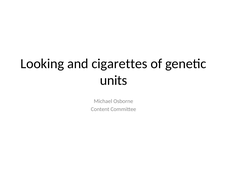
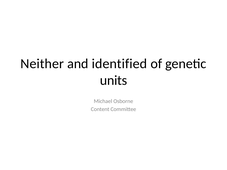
Looking: Looking -> Neither
cigarettes: cigarettes -> identified
